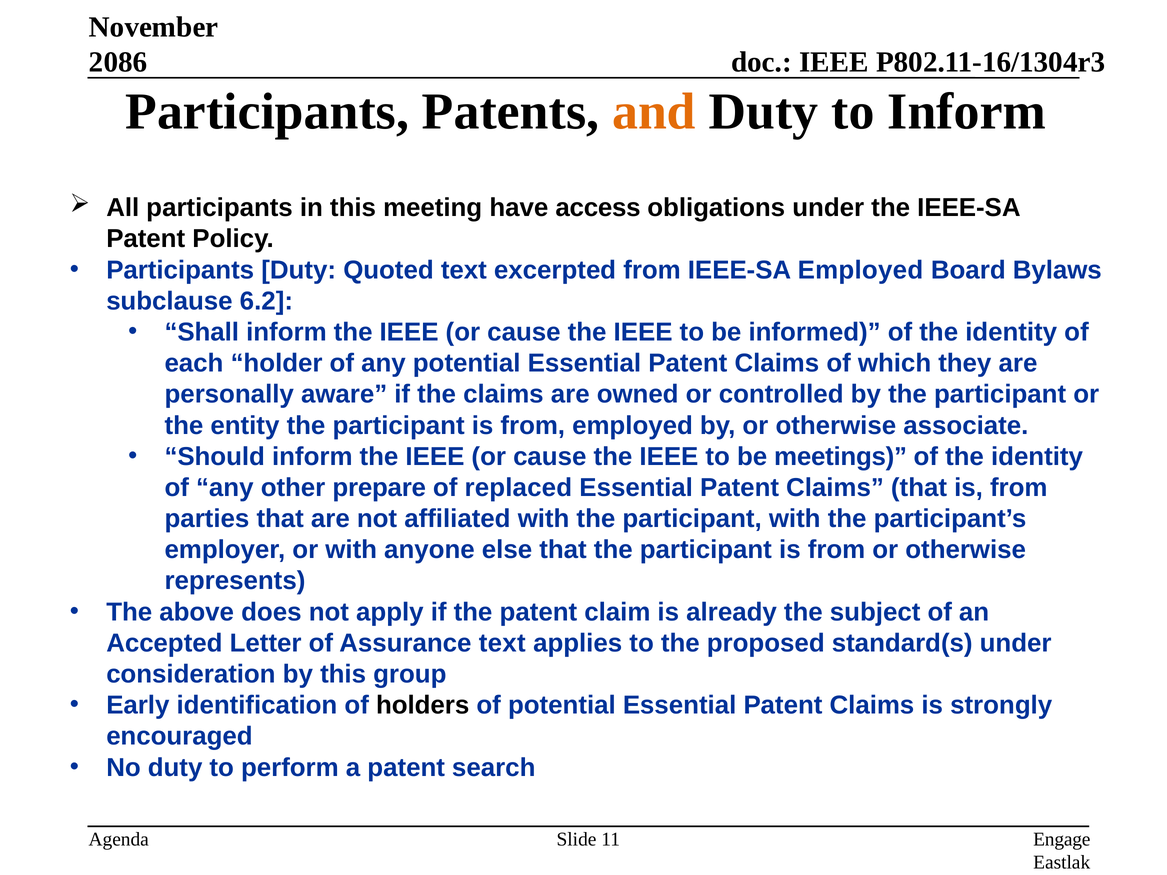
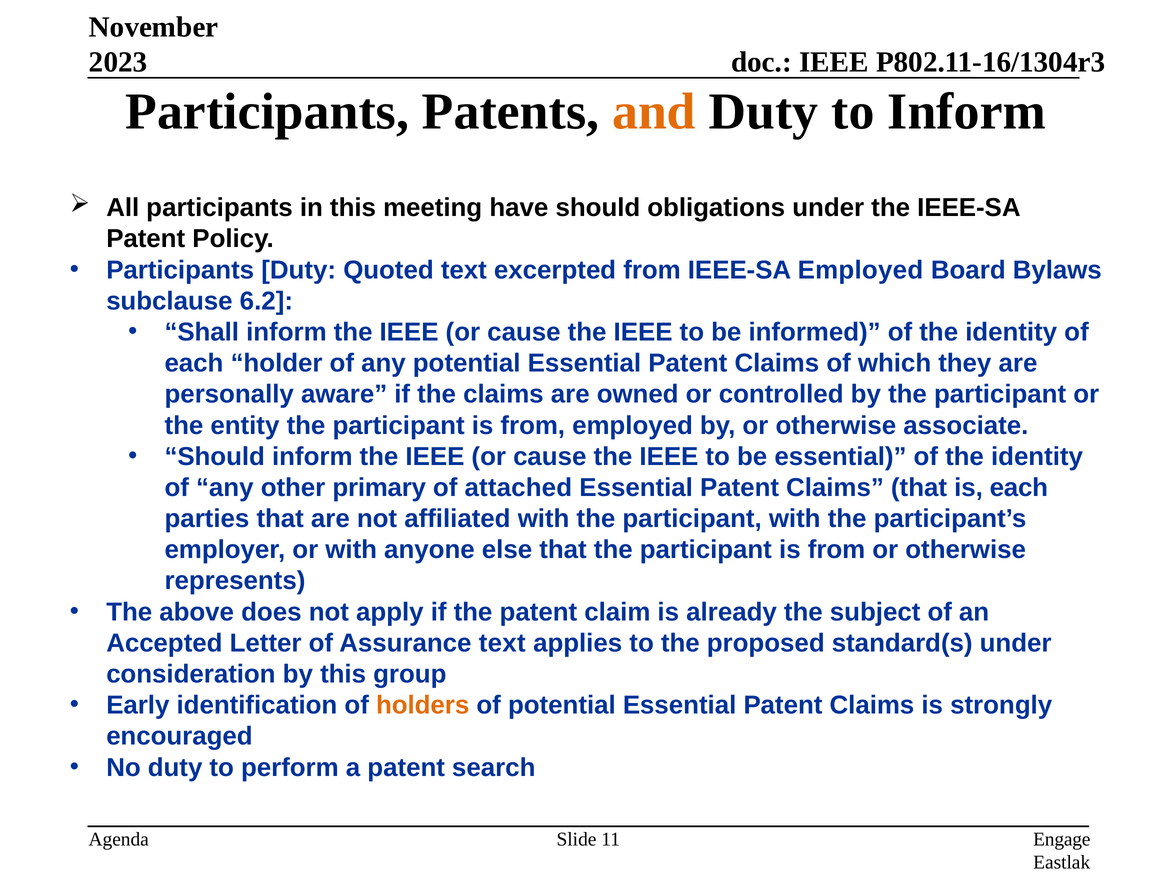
2086: 2086 -> 2023
have access: access -> should
be meetings: meetings -> essential
prepare: prepare -> primary
replaced: replaced -> attached
that is from: from -> each
holders colour: black -> orange
